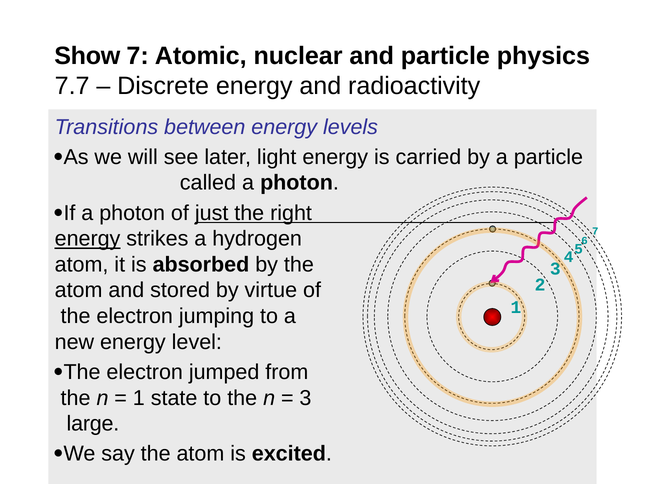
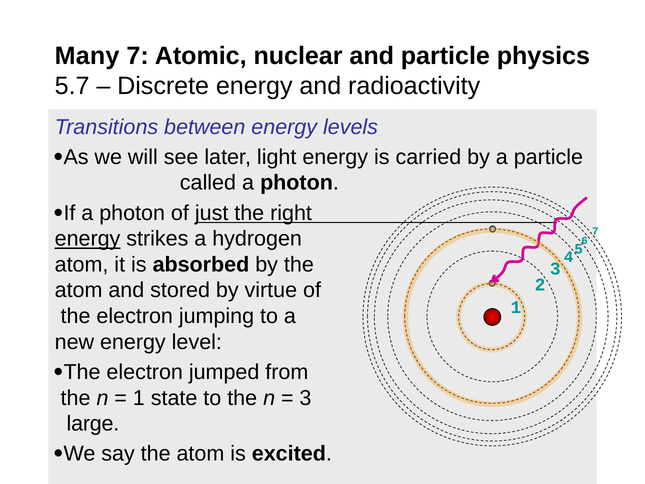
Show: Show -> Many
7.7: 7.7 -> 5.7
